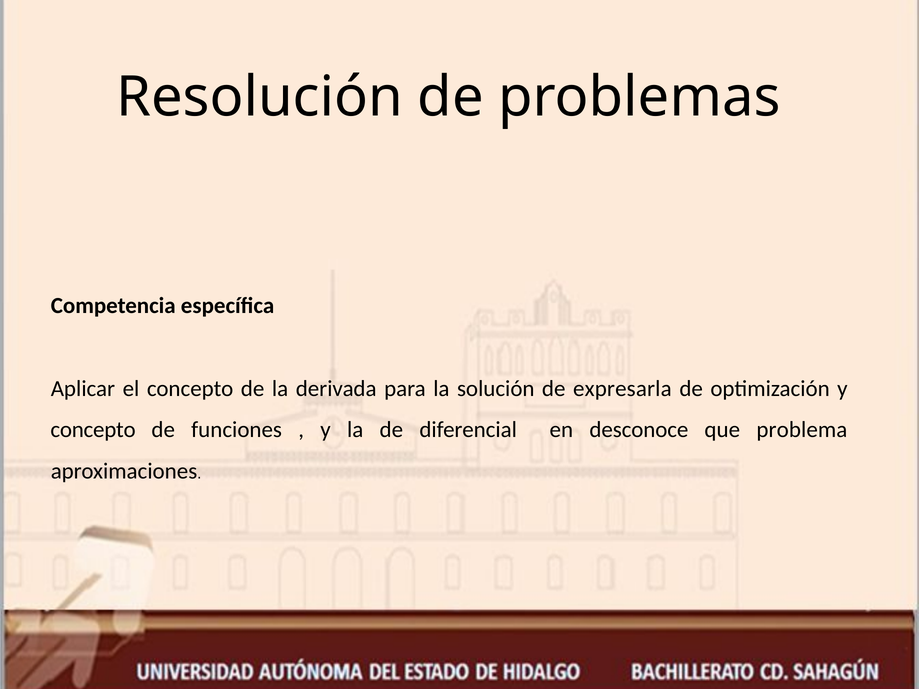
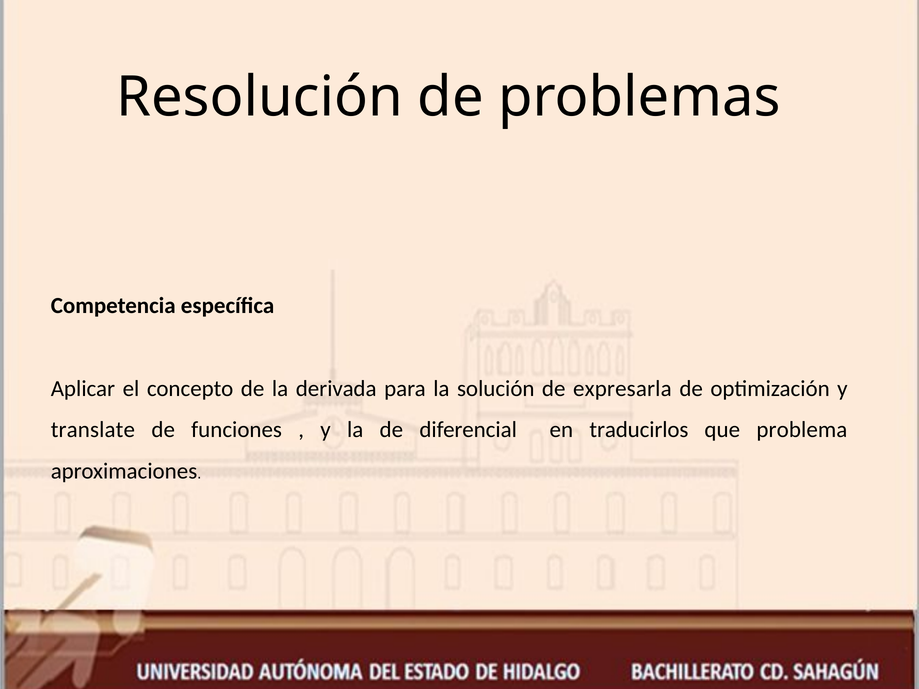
concepto at (93, 430): concepto -> translate
desconoce: desconoce -> traducirlos
